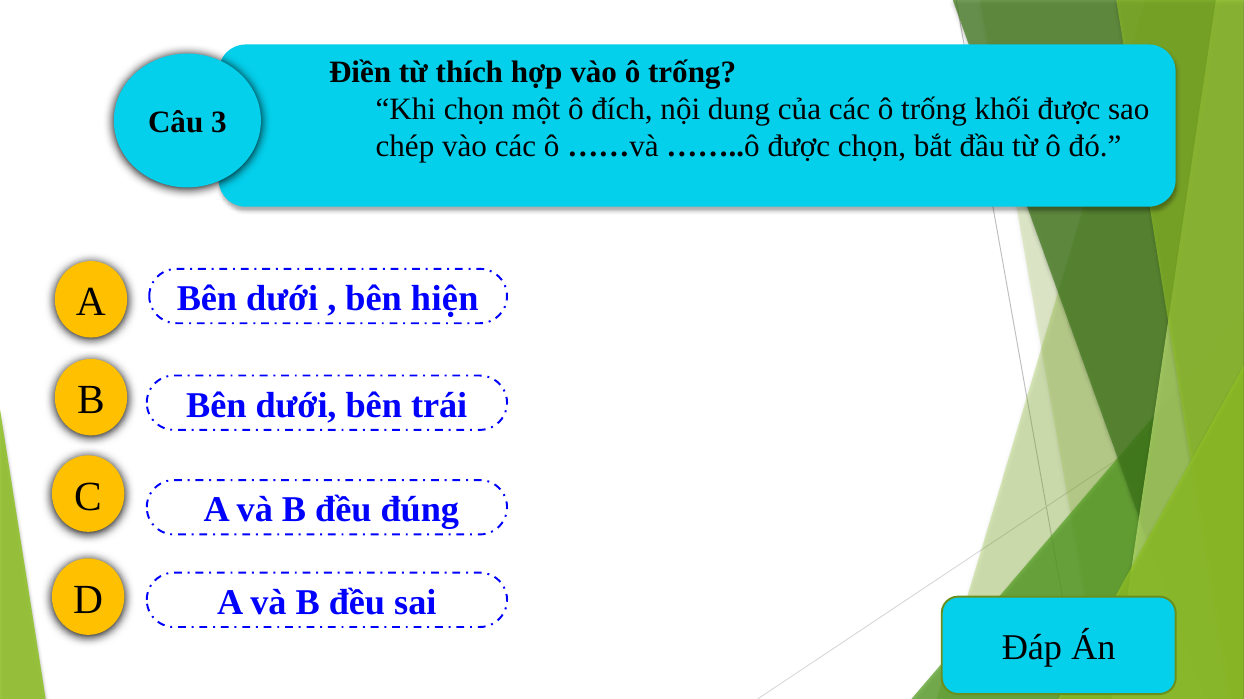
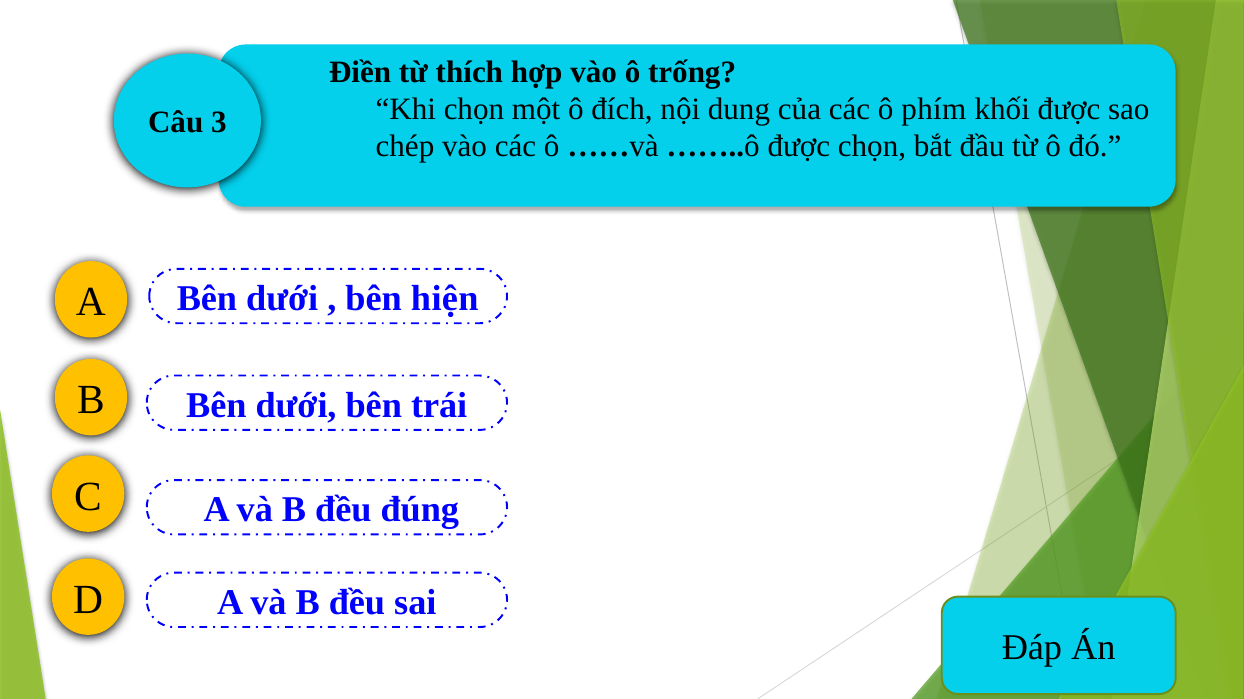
các ô trống: trống -> phím
